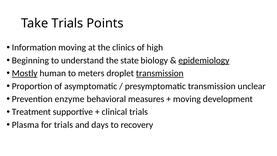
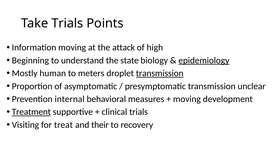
clinics: clinics -> attack
Mostly underline: present -> none
enzyme: enzyme -> internal
Treatment underline: none -> present
Plasma: Plasma -> Visiting
for trials: trials -> treat
days: days -> their
